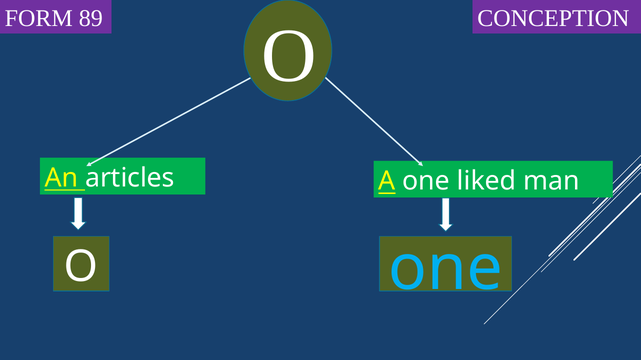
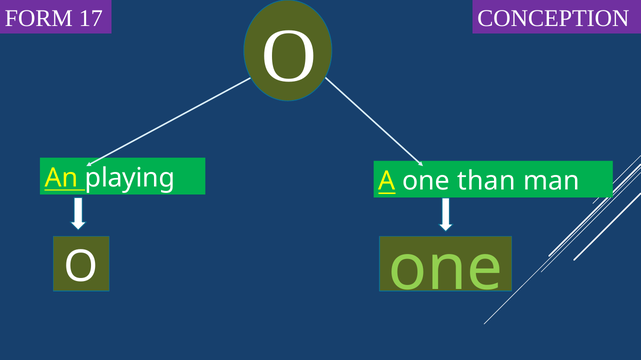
89: 89 -> 17
articles: articles -> playing
liked: liked -> than
one at (446, 269) colour: light blue -> light green
